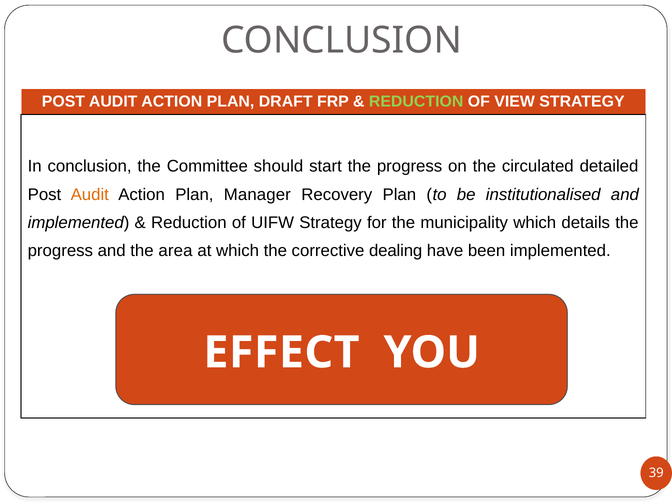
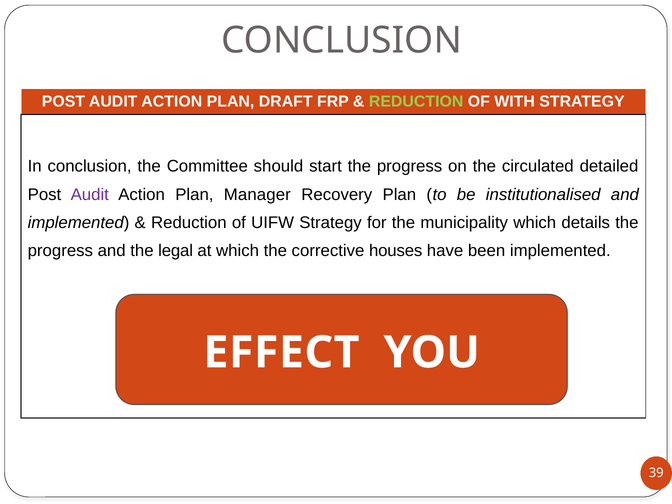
VIEW: VIEW -> WITH
Audit at (90, 195) colour: orange -> purple
area: area -> legal
dealing: dealing -> houses
